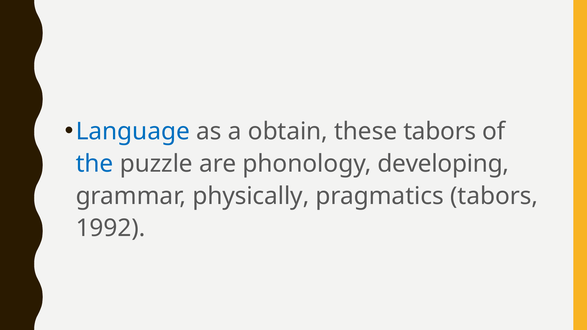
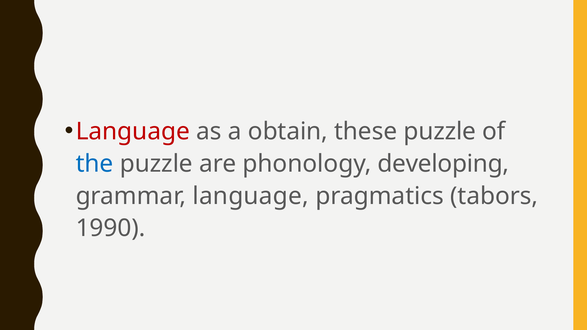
Language at (133, 132) colour: blue -> red
these tabors: tabors -> puzzle
grammar physically: physically -> language
1992: 1992 -> 1990
